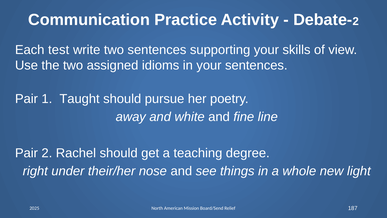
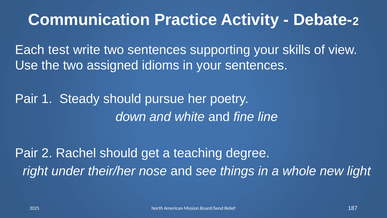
Taught: Taught -> Steady
away: away -> down
